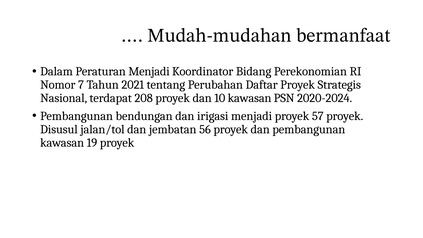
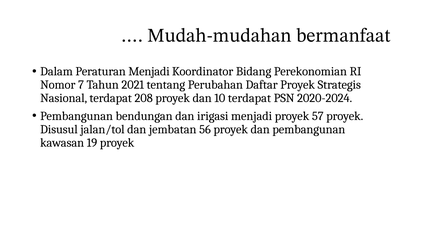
10 kawasan: kawasan -> terdapat
